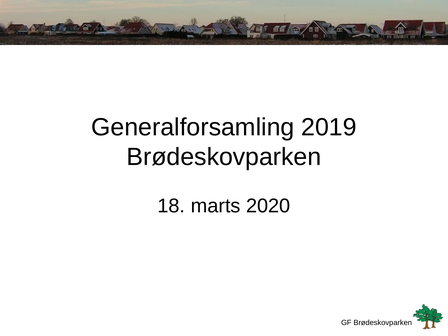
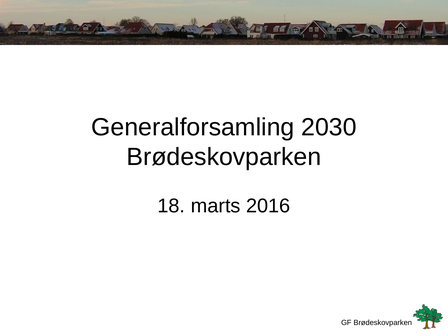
2019: 2019 -> 2030
2020: 2020 -> 2016
